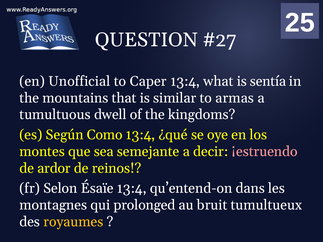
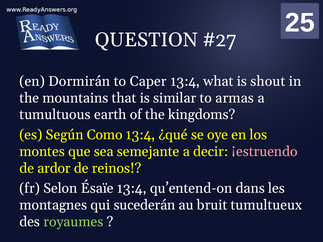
Unofficial: Unofficial -> Dormirán
sentía: sentía -> shout
dwell: dwell -> earth
prolonged: prolonged -> sucederán
royaumes colour: yellow -> light green
